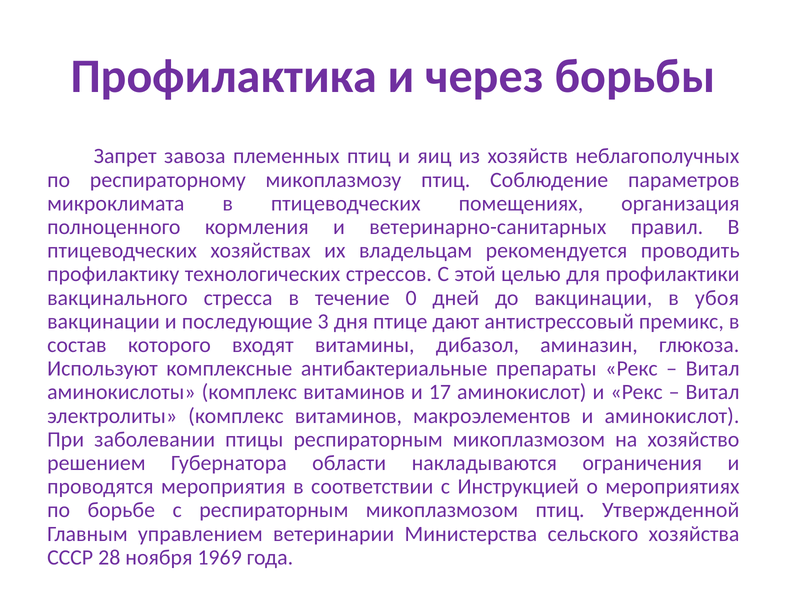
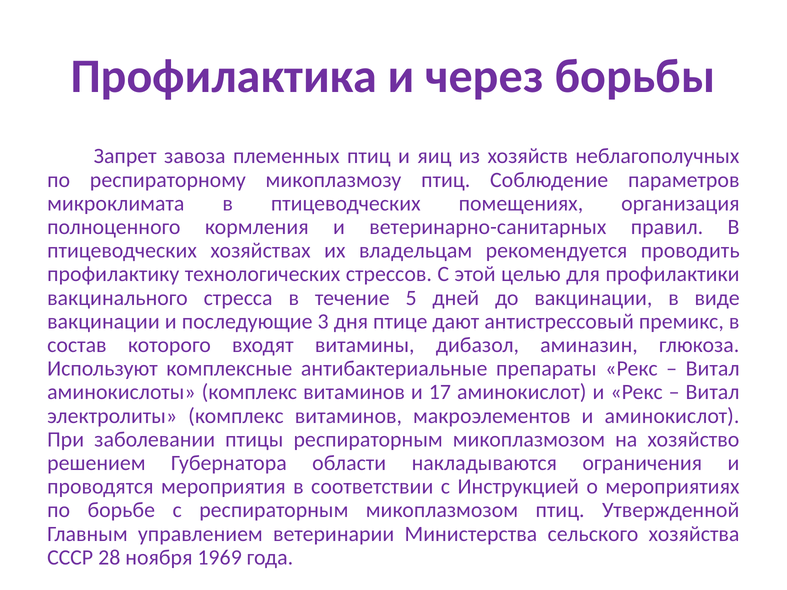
0: 0 -> 5
убоя: убоя -> виде
